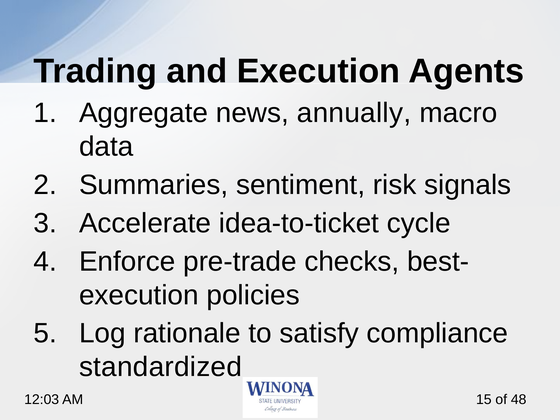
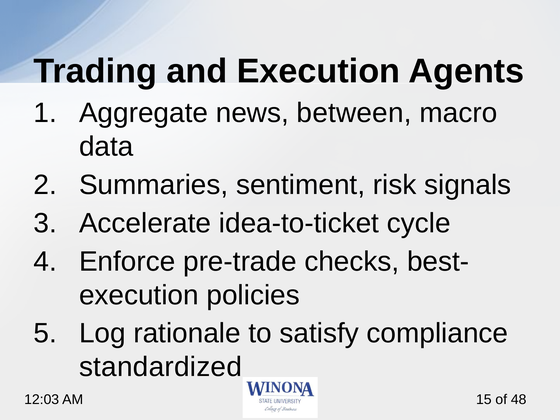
annually: annually -> between
